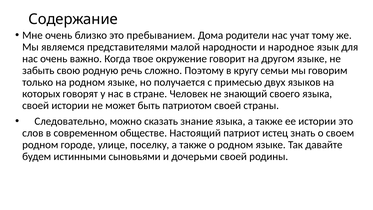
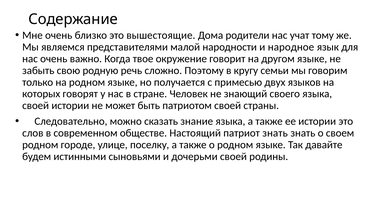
пребыванием: пребыванием -> вышестоящие
патриот истец: истец -> знать
